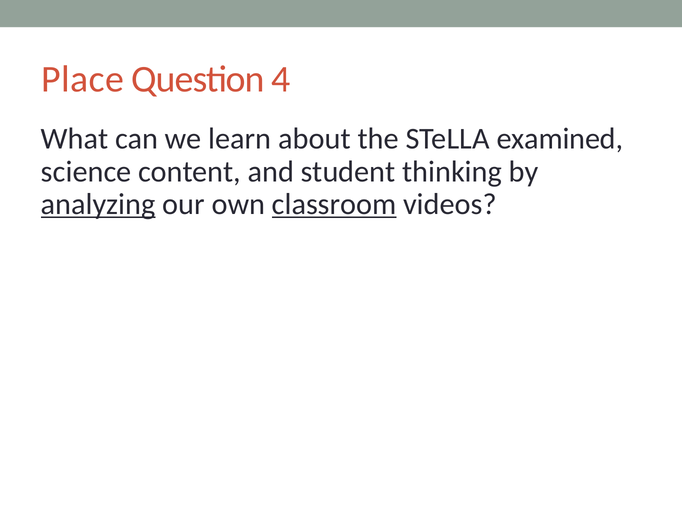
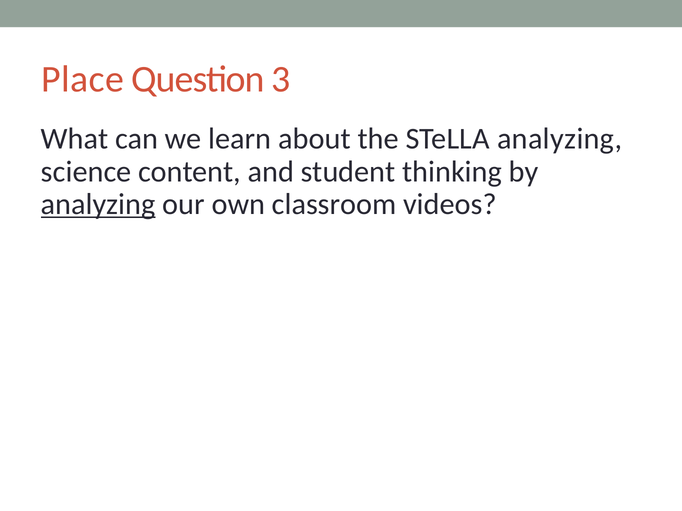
4: 4 -> 3
STeLLA examined: examined -> analyzing
classroom underline: present -> none
